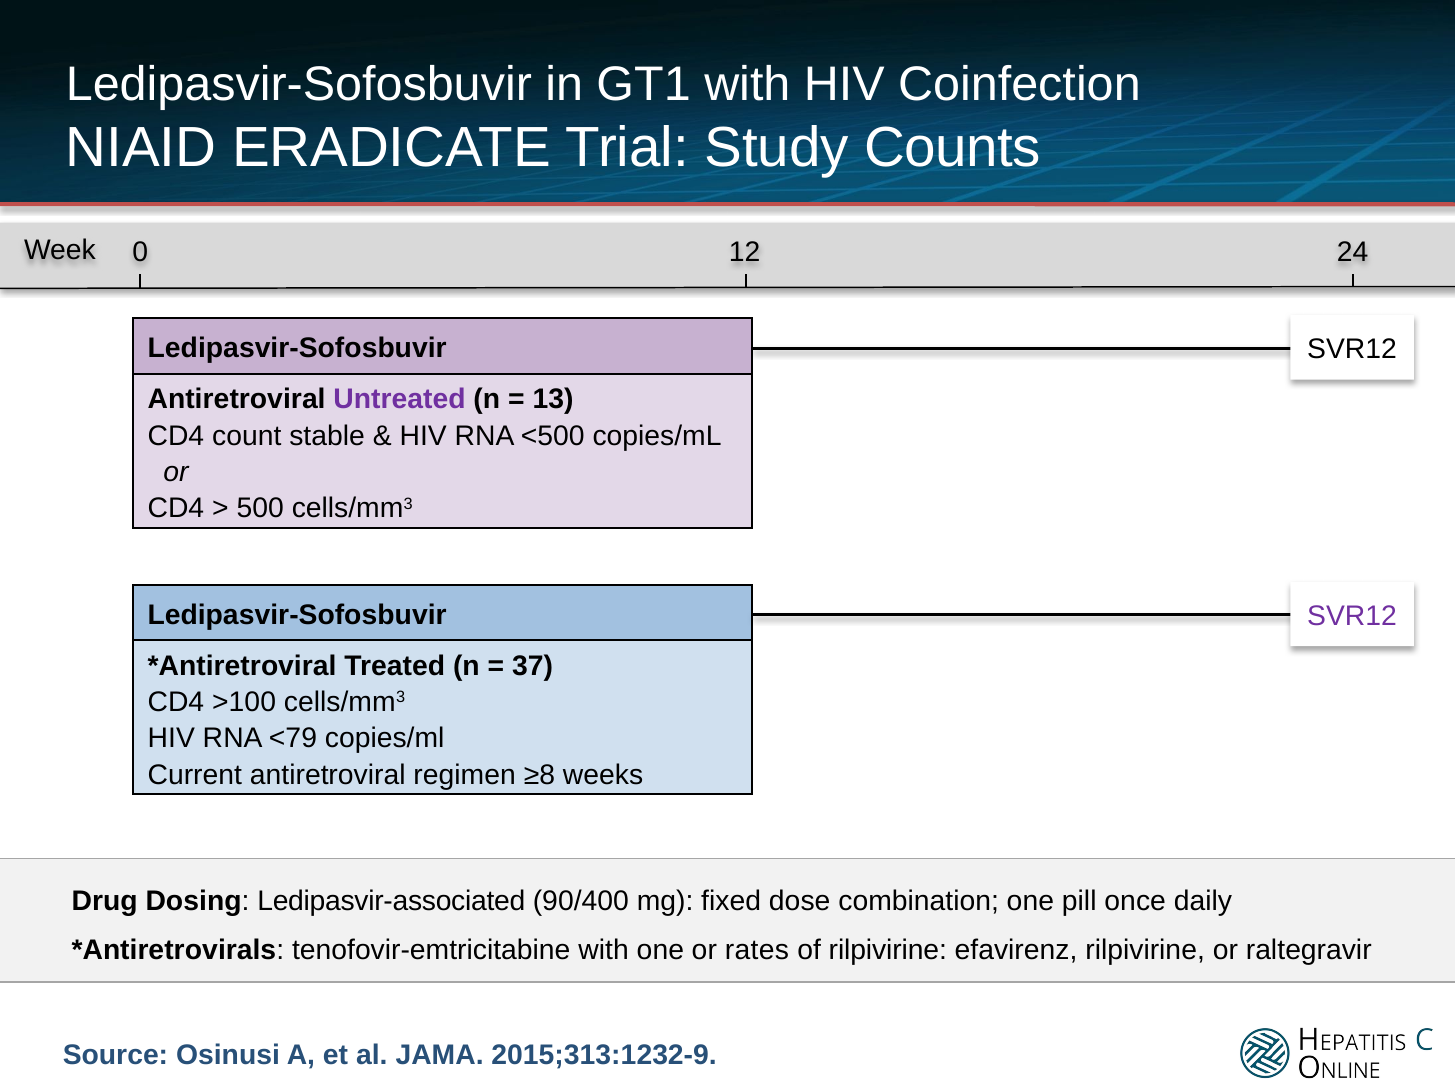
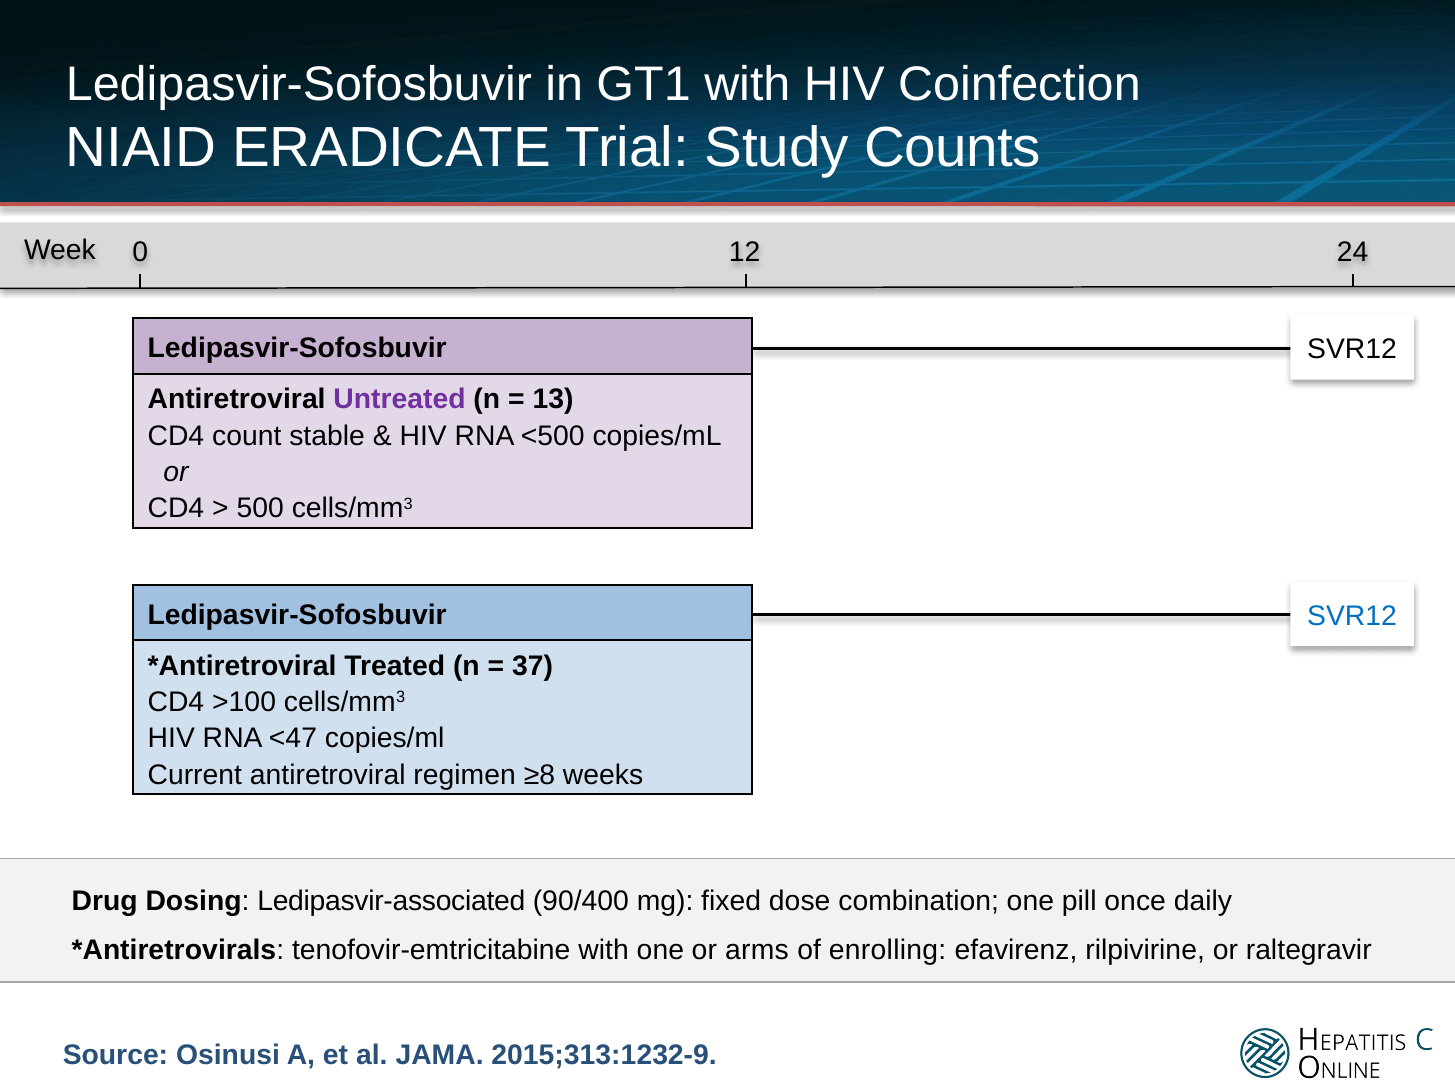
SVR12 at (1352, 616) colour: purple -> blue
<79: <79 -> <47
rates: rates -> arms
of rilpivirine: rilpivirine -> enrolling
